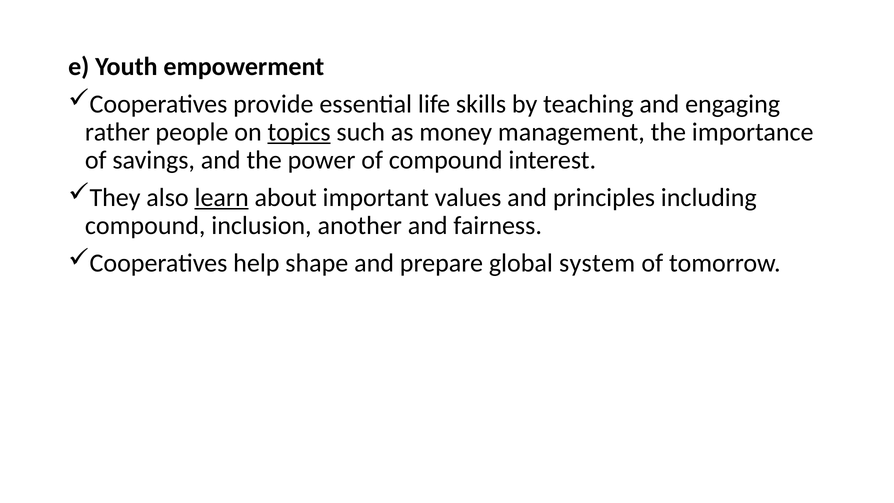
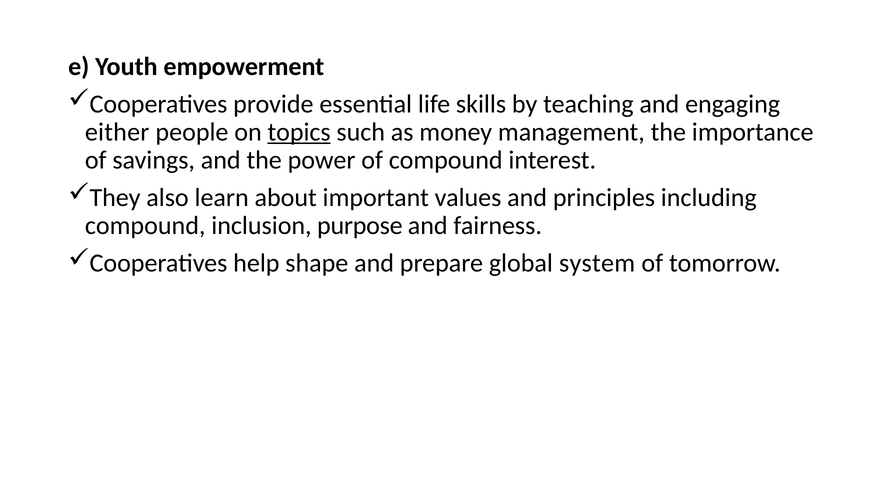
rather: rather -> either
learn underline: present -> none
another: another -> purpose
